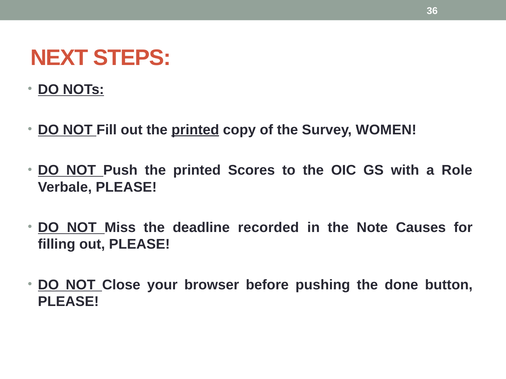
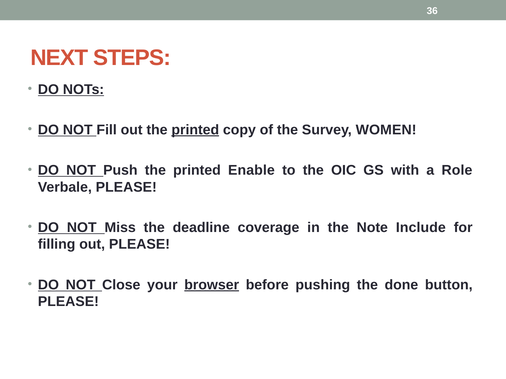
Scores: Scores -> Enable
recorded: recorded -> coverage
Causes: Causes -> Include
browser underline: none -> present
